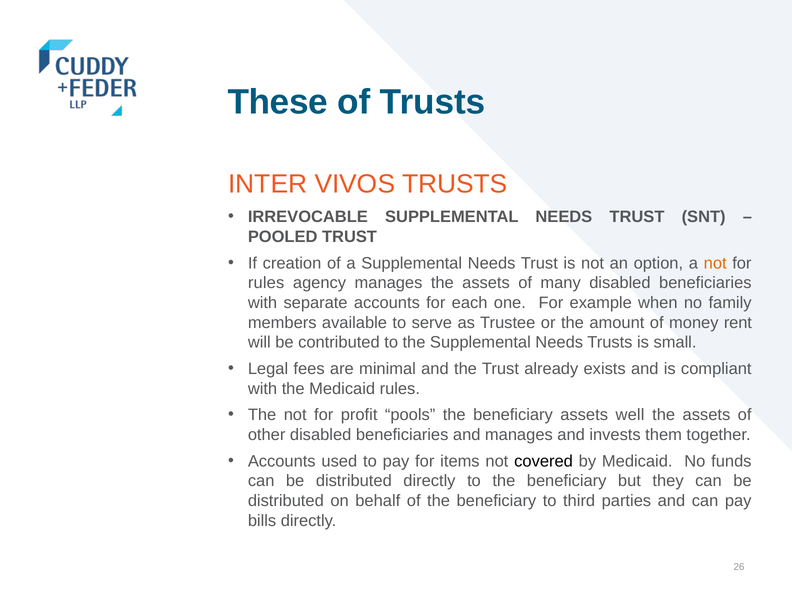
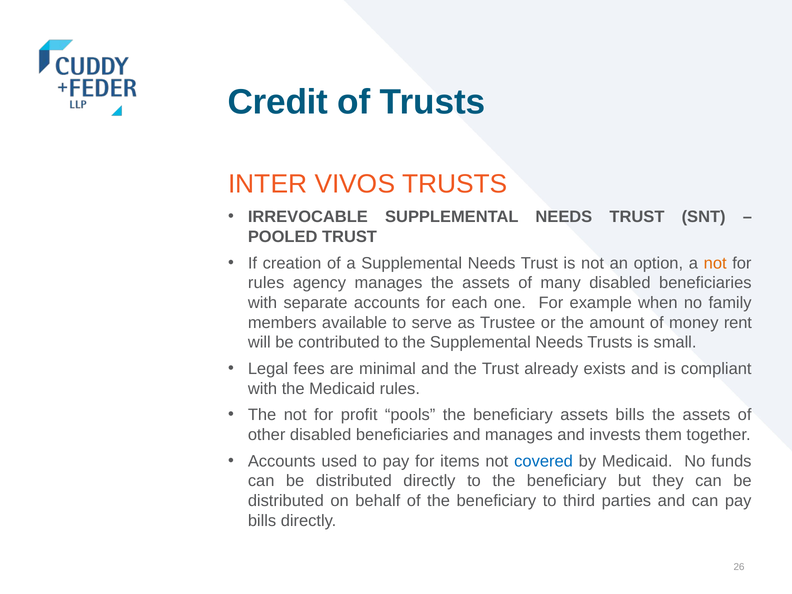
These: These -> Credit
assets well: well -> bills
covered colour: black -> blue
